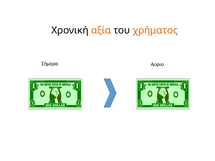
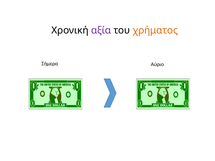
αξία colour: orange -> purple
